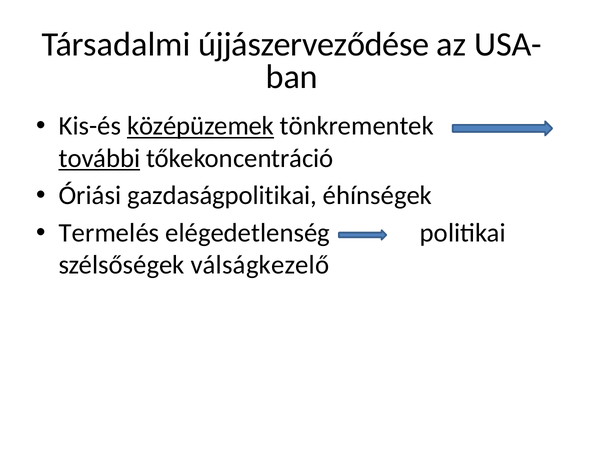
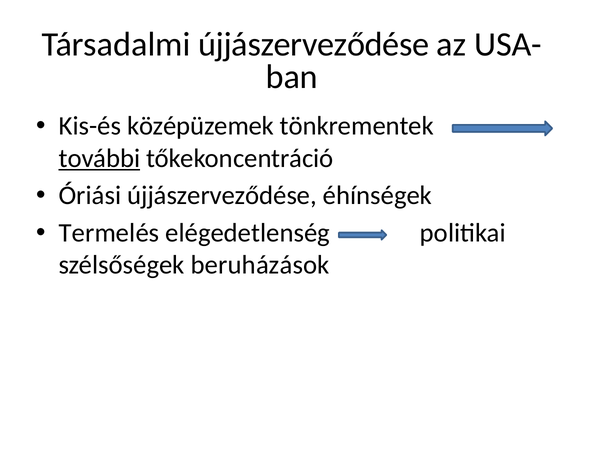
középüzemek underline: present -> none
Óriási gazdaságpolitikai: gazdaságpolitikai -> újjászerveződése
válságkezelő: válságkezelő -> beruházások
